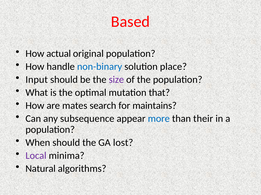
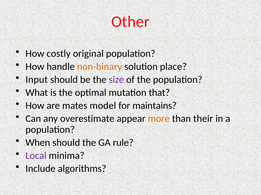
Based: Based -> Other
actual: actual -> costly
non-binary colour: blue -> orange
search: search -> model
subsequence: subsequence -> overestimate
more colour: blue -> orange
lost: lost -> rule
Natural: Natural -> Include
